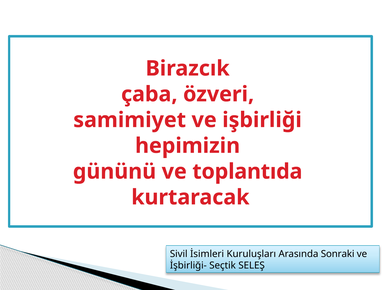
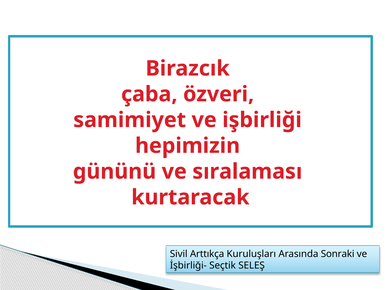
toplantıda: toplantıda -> sıralaması
İsimleri: İsimleri -> Arttıkça
